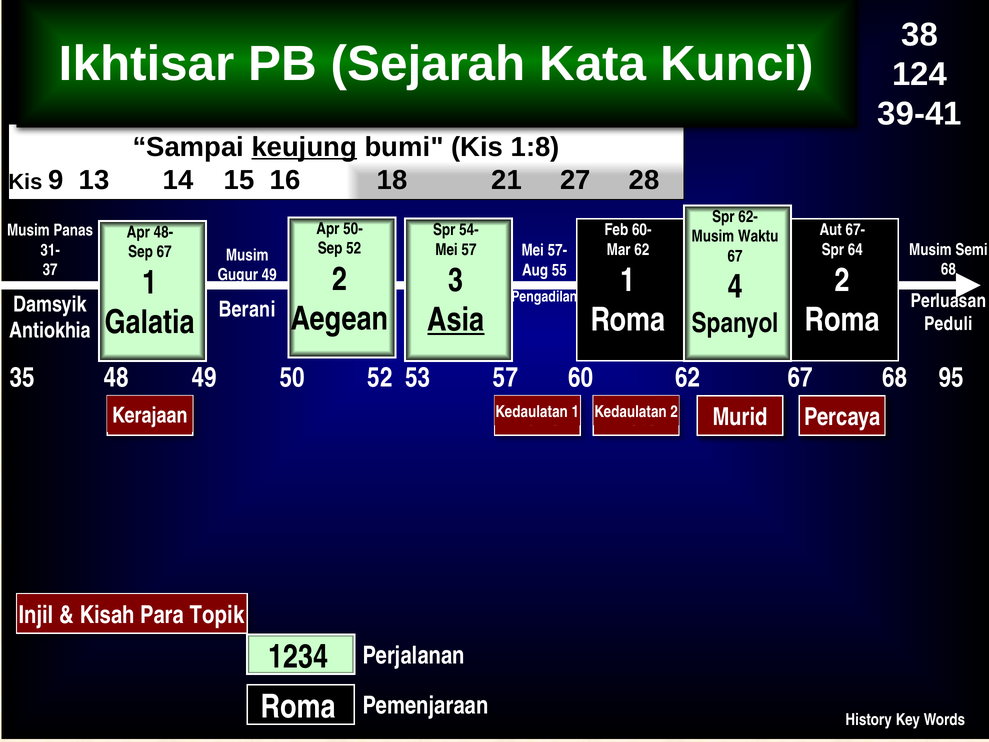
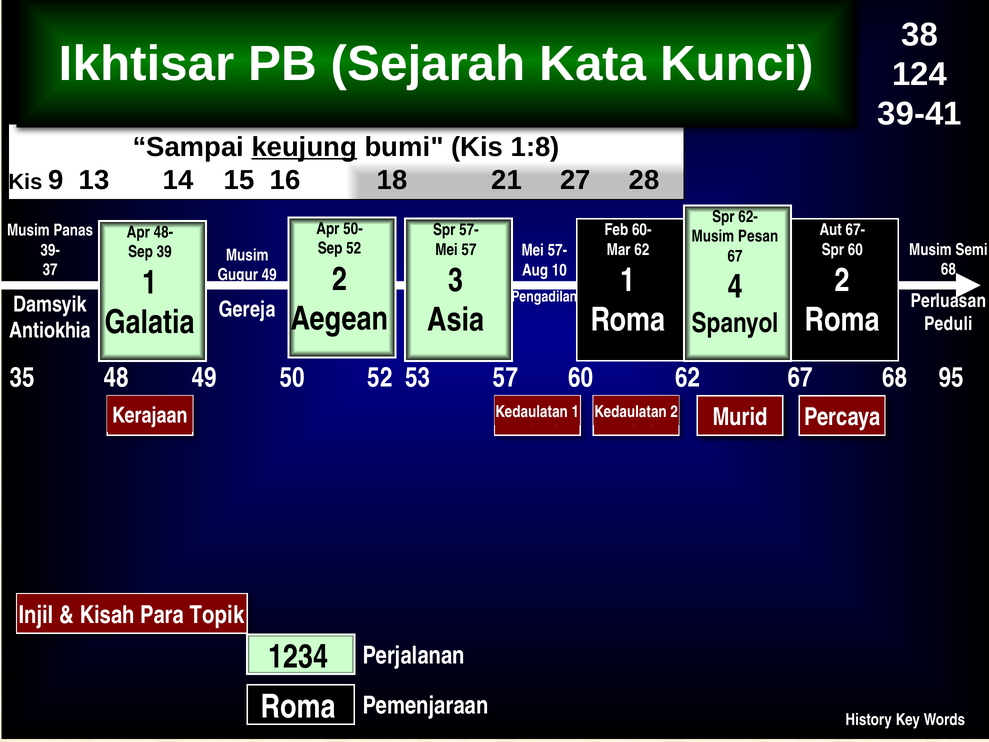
Spr 54-: 54- -> 57-
Waktu: Waktu -> Pesan
Spr 64: 64 -> 60
31-: 31- -> 39-
Sep 67: 67 -> 39
55: 55 -> 10
Berani: Berani -> Gereja
Asia underline: present -> none
